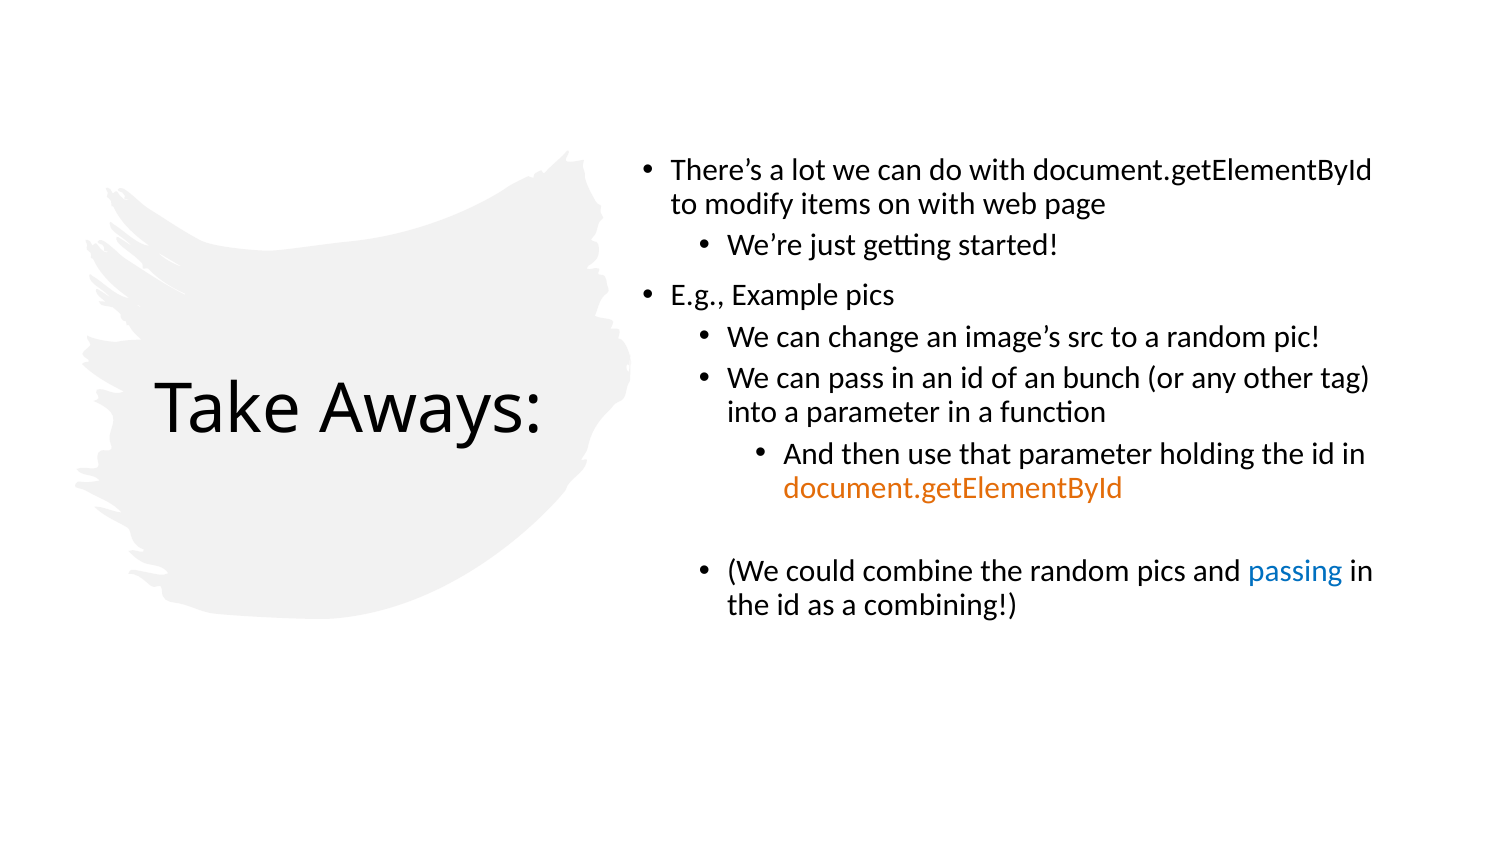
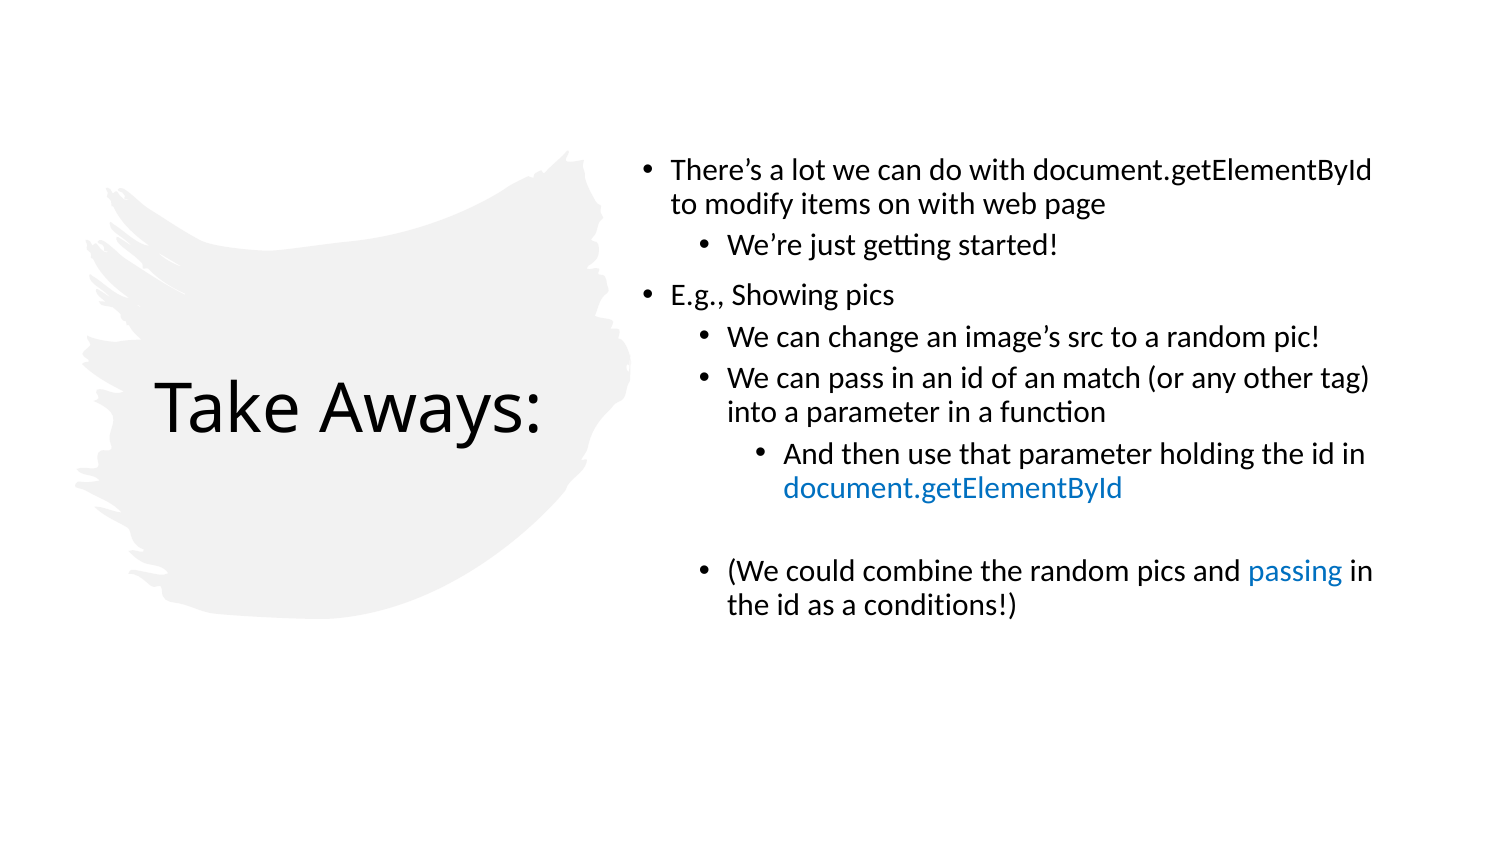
Example: Example -> Showing
bunch: bunch -> match
document.getElementById at (953, 488) colour: orange -> blue
combining: combining -> conditions
